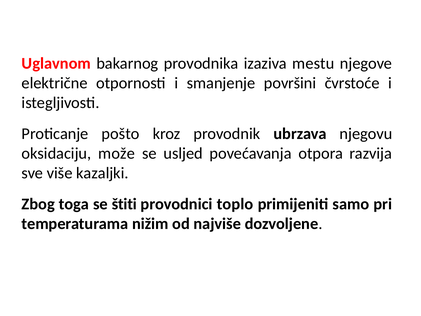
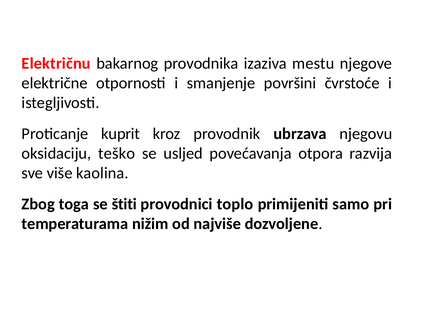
Uglavnom: Uglavnom -> Električnu
pošto: pošto -> kuprit
može: može -> teško
kazaljki: kazaljki -> kaolina
